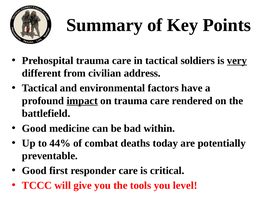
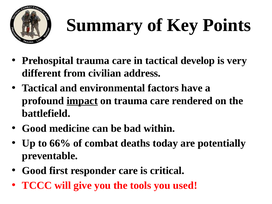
soldiers: soldiers -> develop
very underline: present -> none
44%: 44% -> 66%
level: level -> used
